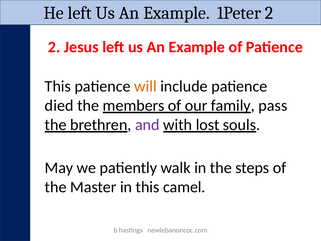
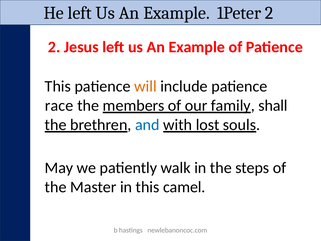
died: died -> race
pass: pass -> shall
and colour: purple -> blue
